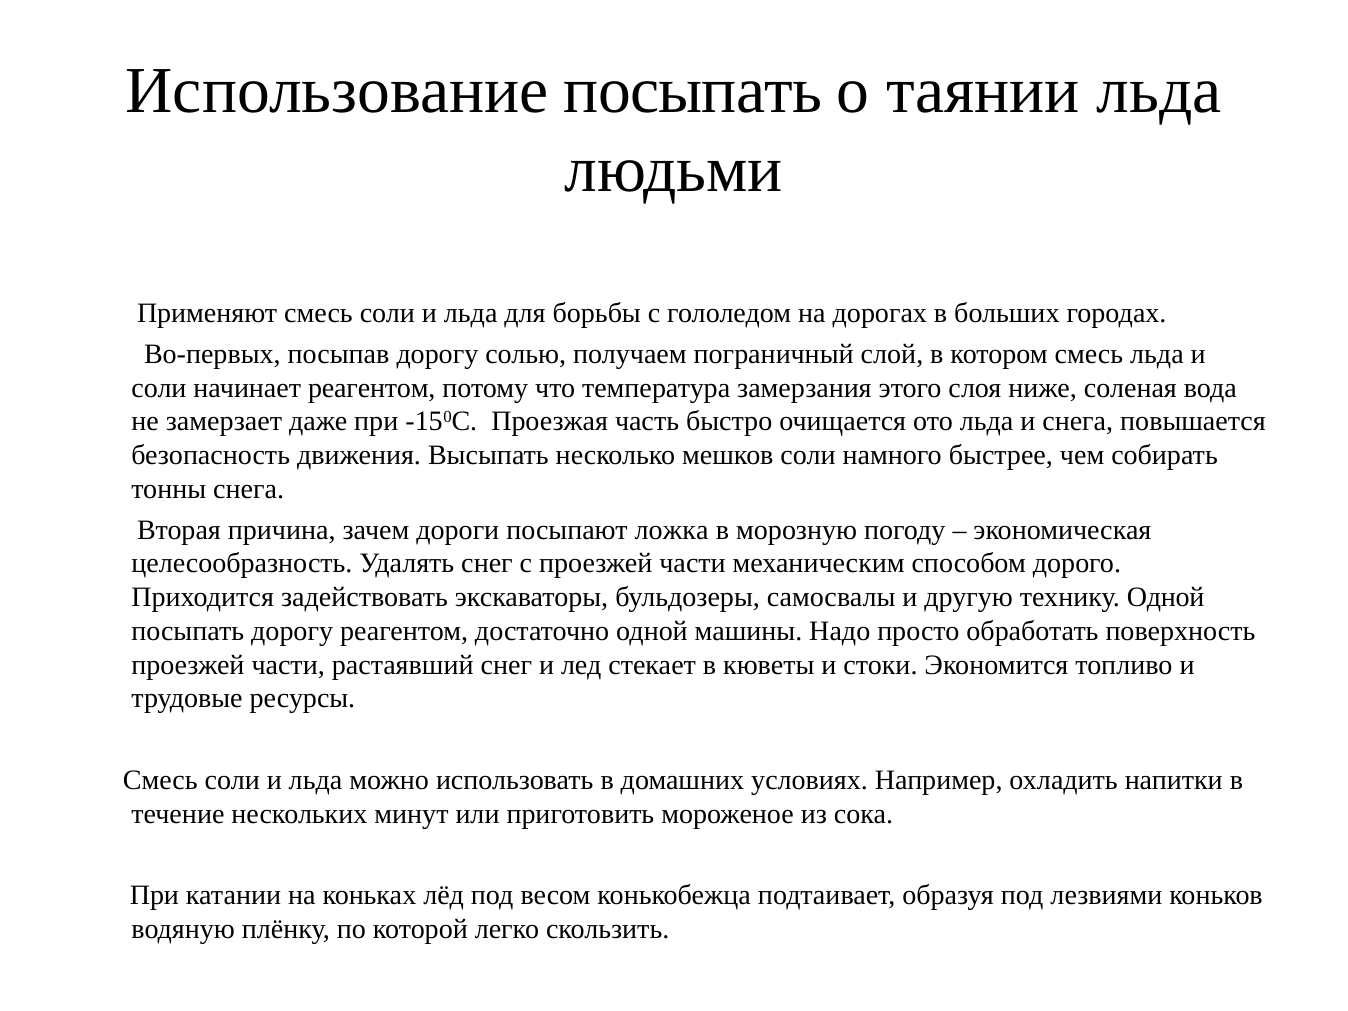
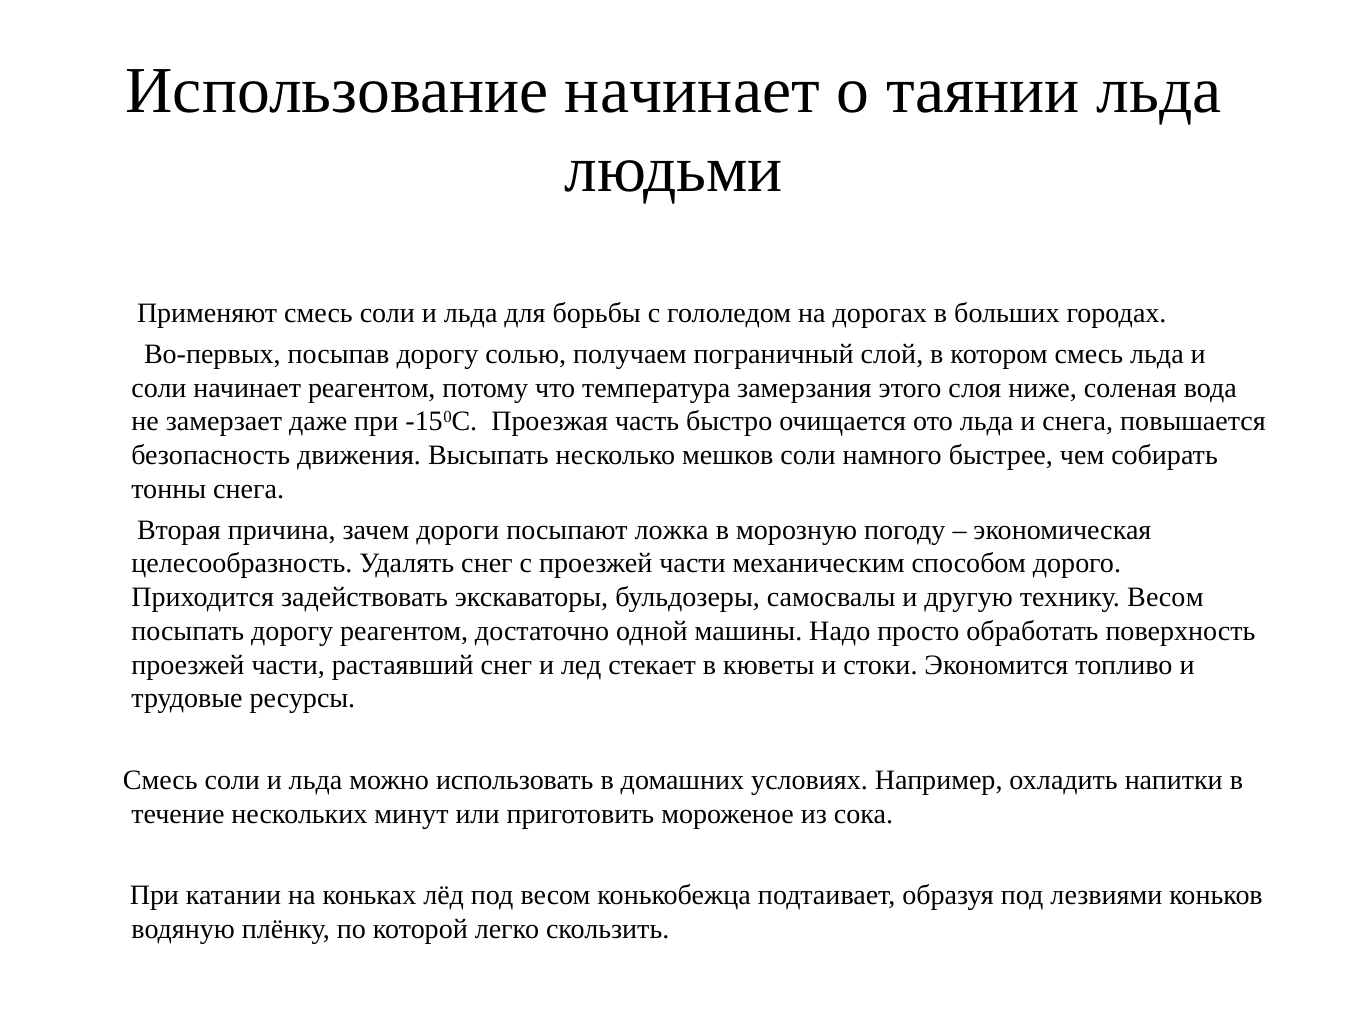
Использование посыпать: посыпать -> начинает
технику Одной: Одной -> Весом
